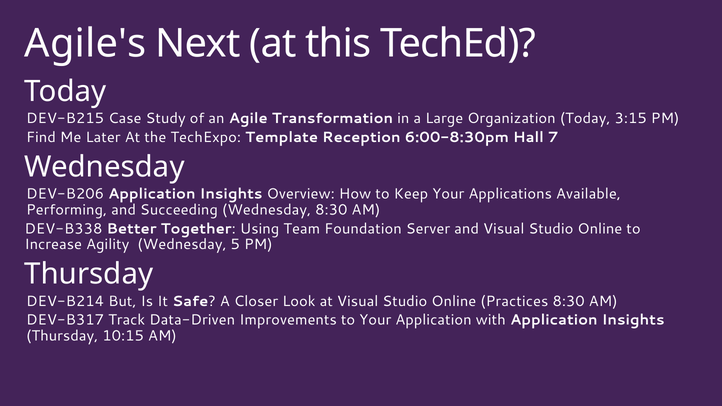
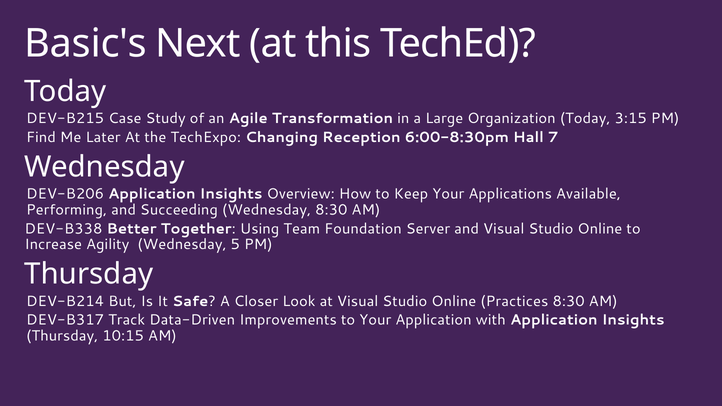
Agile's: Agile's -> Basic's
Template: Template -> Changing
